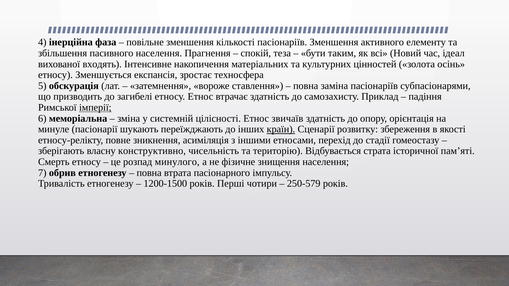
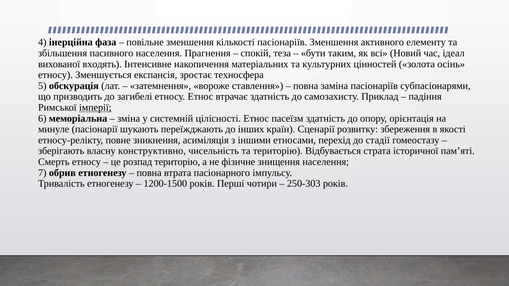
звичаїв: звичаїв -> пасеїзм
країн underline: present -> none
розпад минулого: минулого -> територію
250-579: 250-579 -> 250-303
